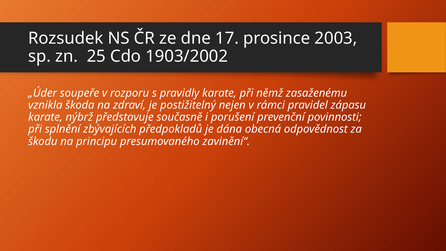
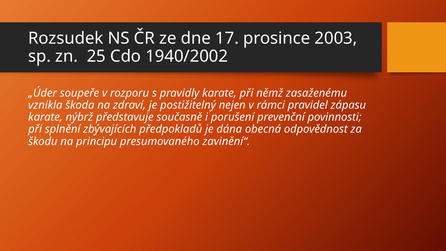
1903/2002: 1903/2002 -> 1940/2002
